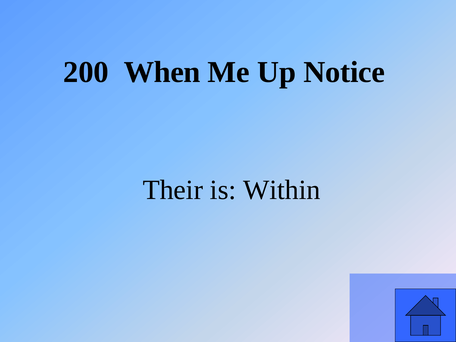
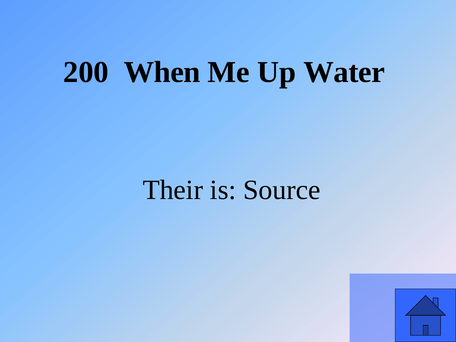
Notice: Notice -> Water
Within: Within -> Source
